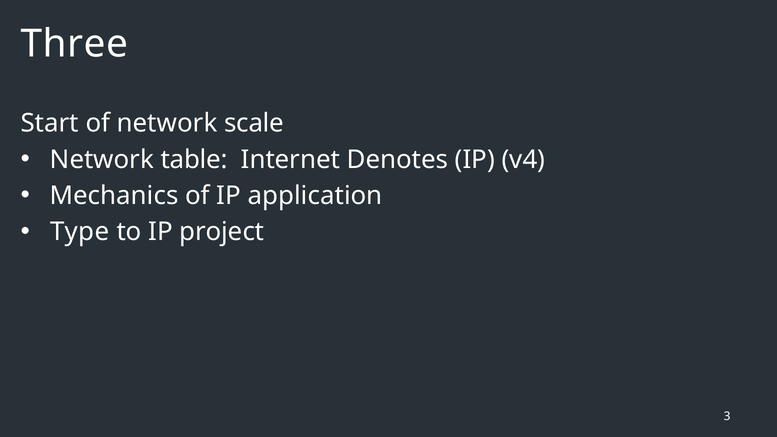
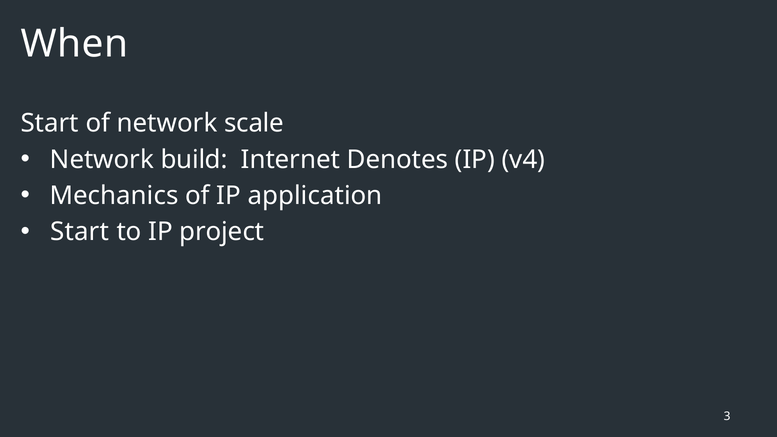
Three: Three -> When
table: table -> build
Type at (80, 232): Type -> Start
